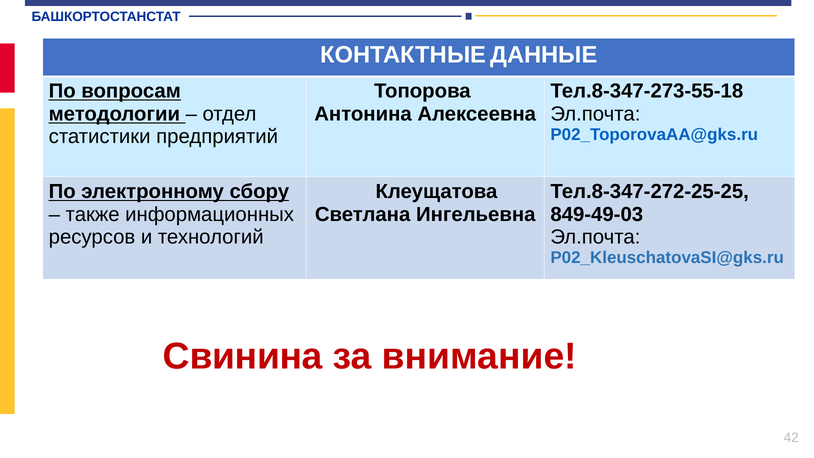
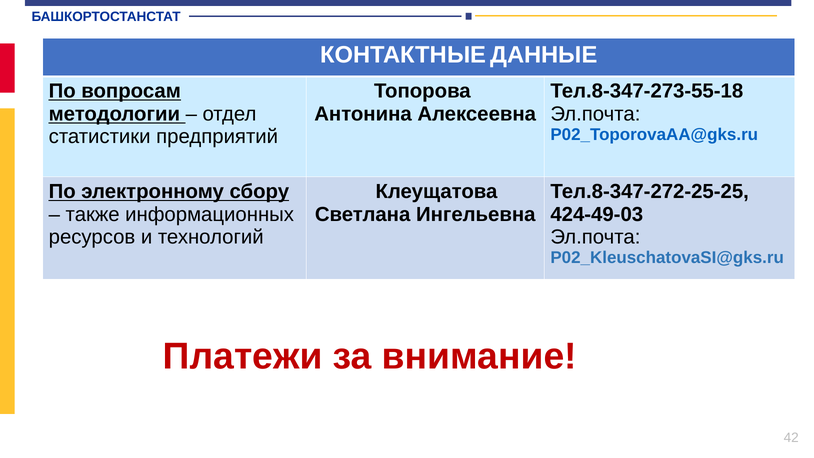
849-49-03: 849-49-03 -> 424-49-03
Свинина: Свинина -> Платежи
